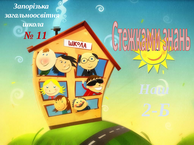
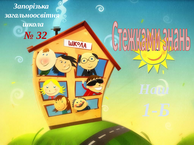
11: 11 -> 32
2-Б: 2-Б -> 1-Б
